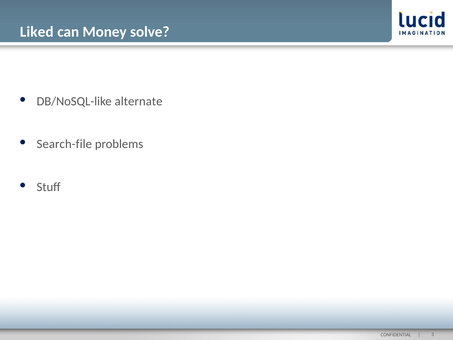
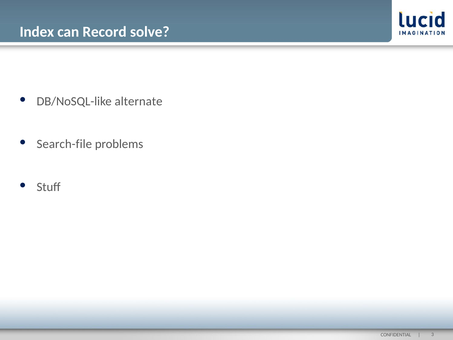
Liked: Liked -> Index
Money: Money -> Record
